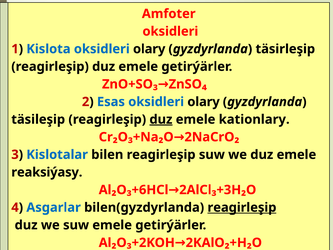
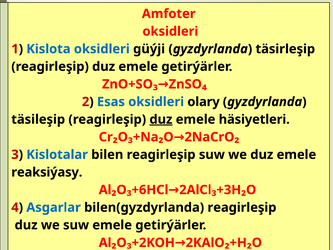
Kislota oksidleri olary: olary -> güýji
kationlary: kationlary -> häsiyetleri
reagirleşip at (242, 207) underline: present -> none
